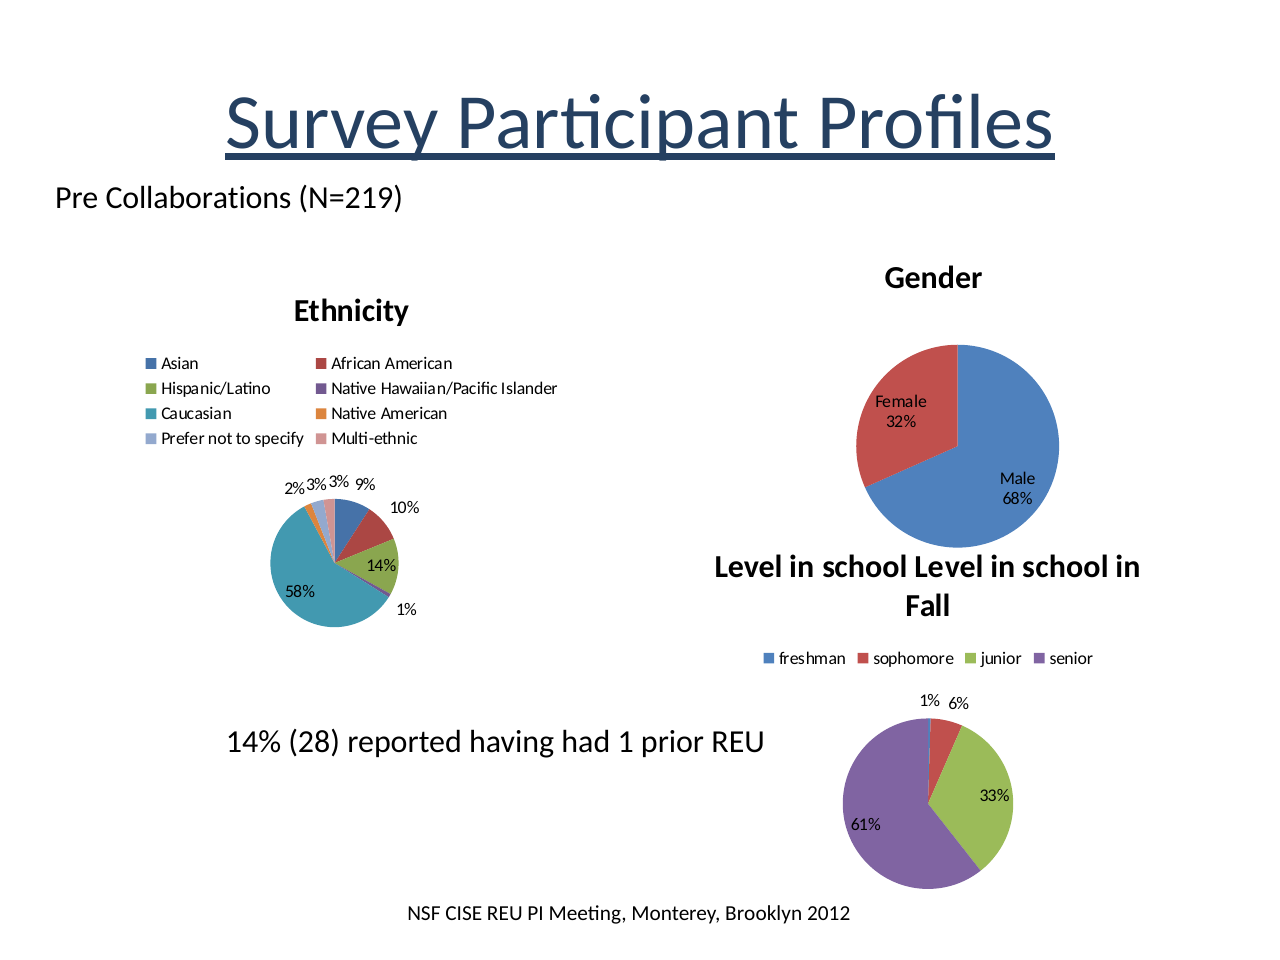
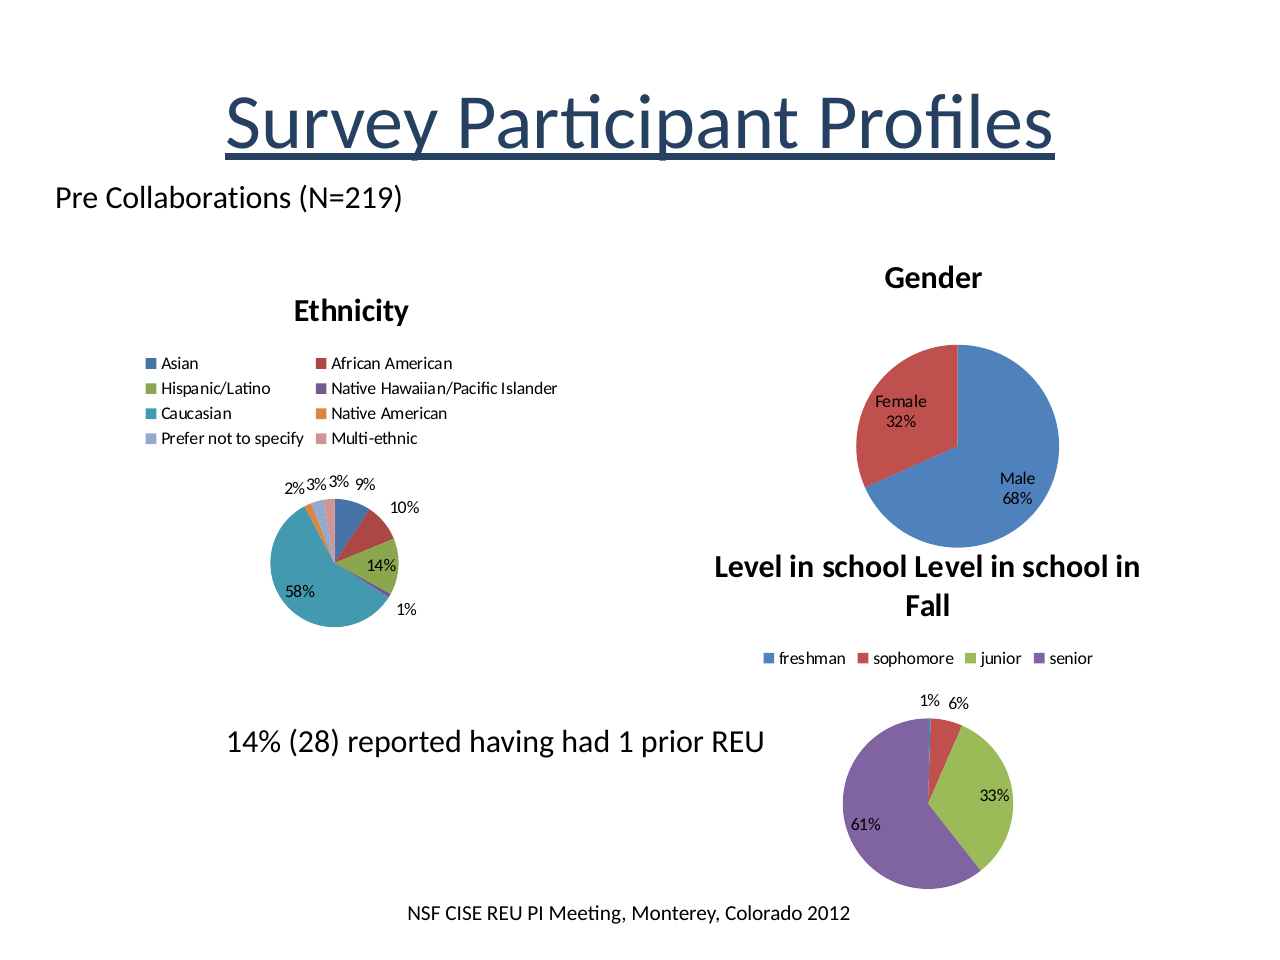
Brooklyn: Brooklyn -> Colorado
